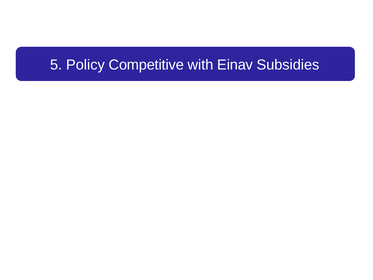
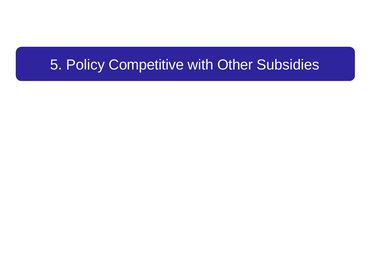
Einav: Einav -> Other
